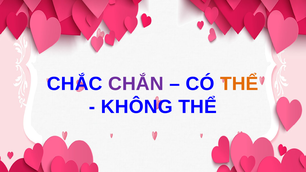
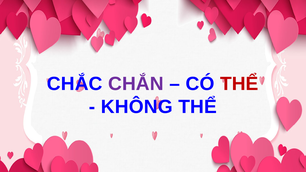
THỂ at (239, 84) colour: orange -> red
